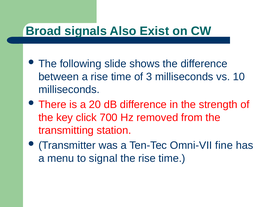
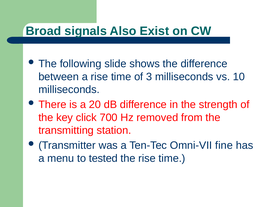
signal: signal -> tested
